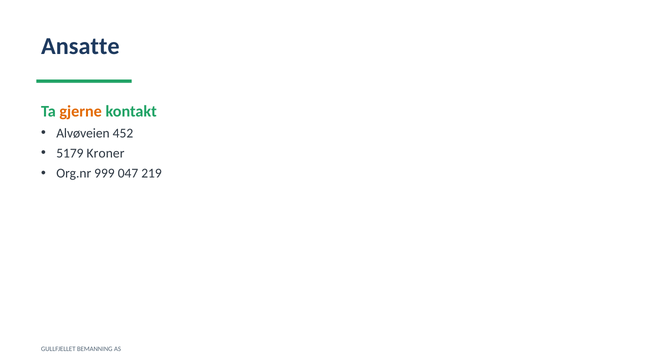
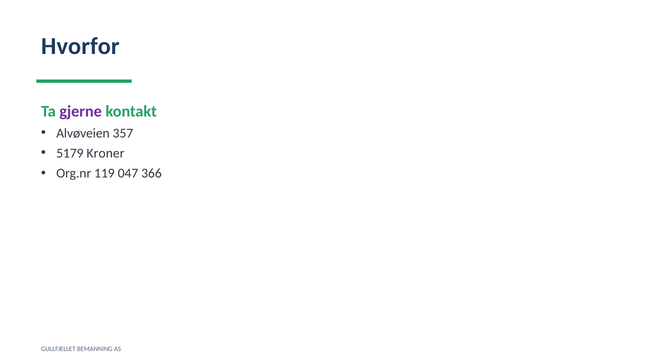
Ansatte: Ansatte -> Hvorfor
gjerne colour: orange -> purple
452: 452 -> 357
999: 999 -> 119
219: 219 -> 366
